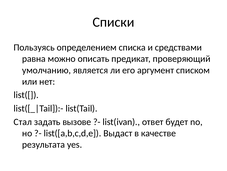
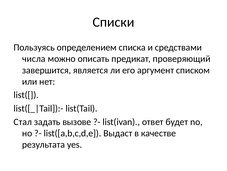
равна: равна -> числа
умолчанию: умолчанию -> завершится
